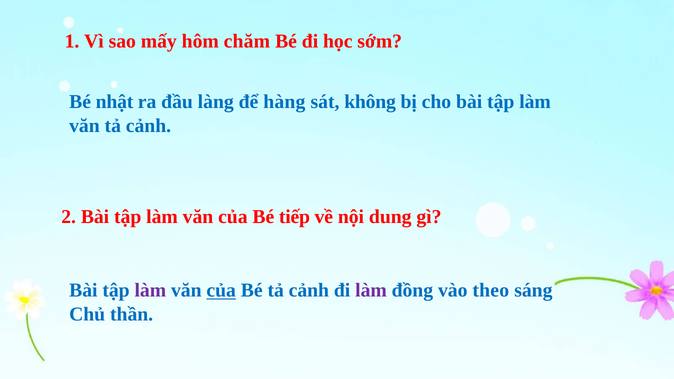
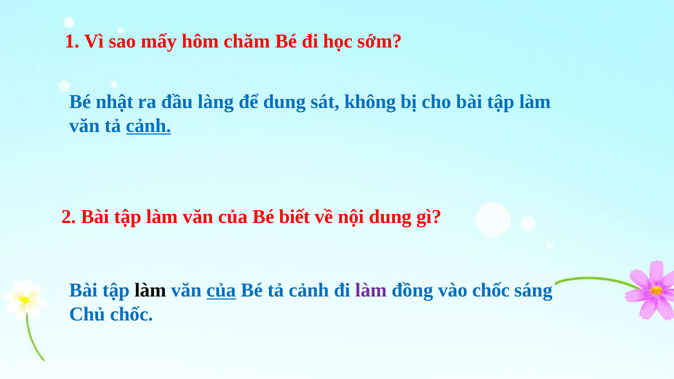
để hàng: hàng -> dung
cảnh at (148, 126) underline: none -> present
tiếp: tiếp -> biết
làm at (150, 291) colour: purple -> black
vào theo: theo -> chốc
Chủ thần: thần -> chốc
